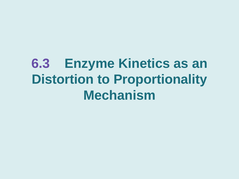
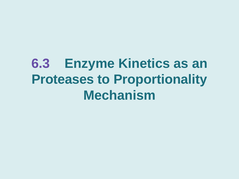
Distortion: Distortion -> Proteases
